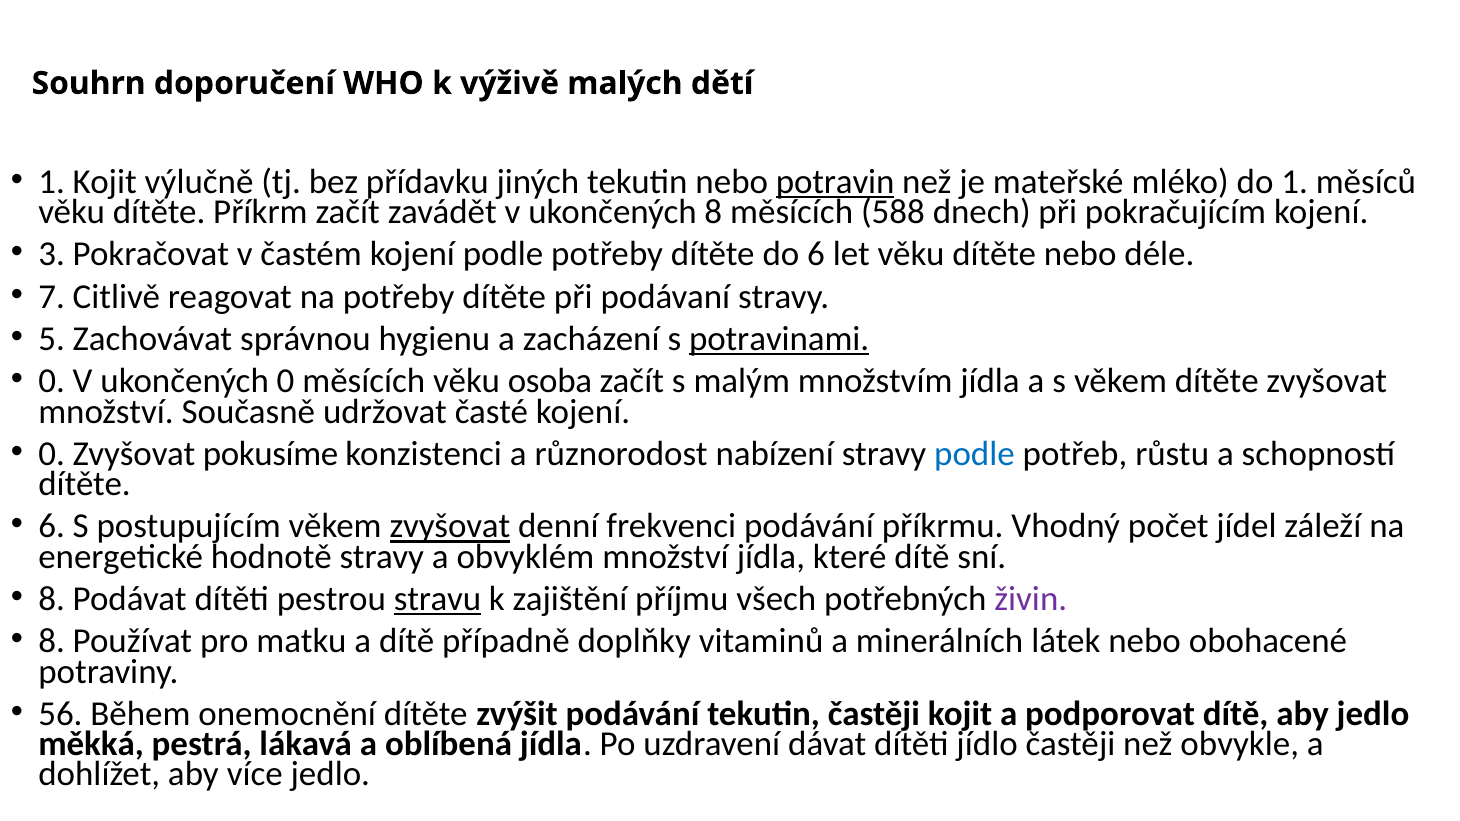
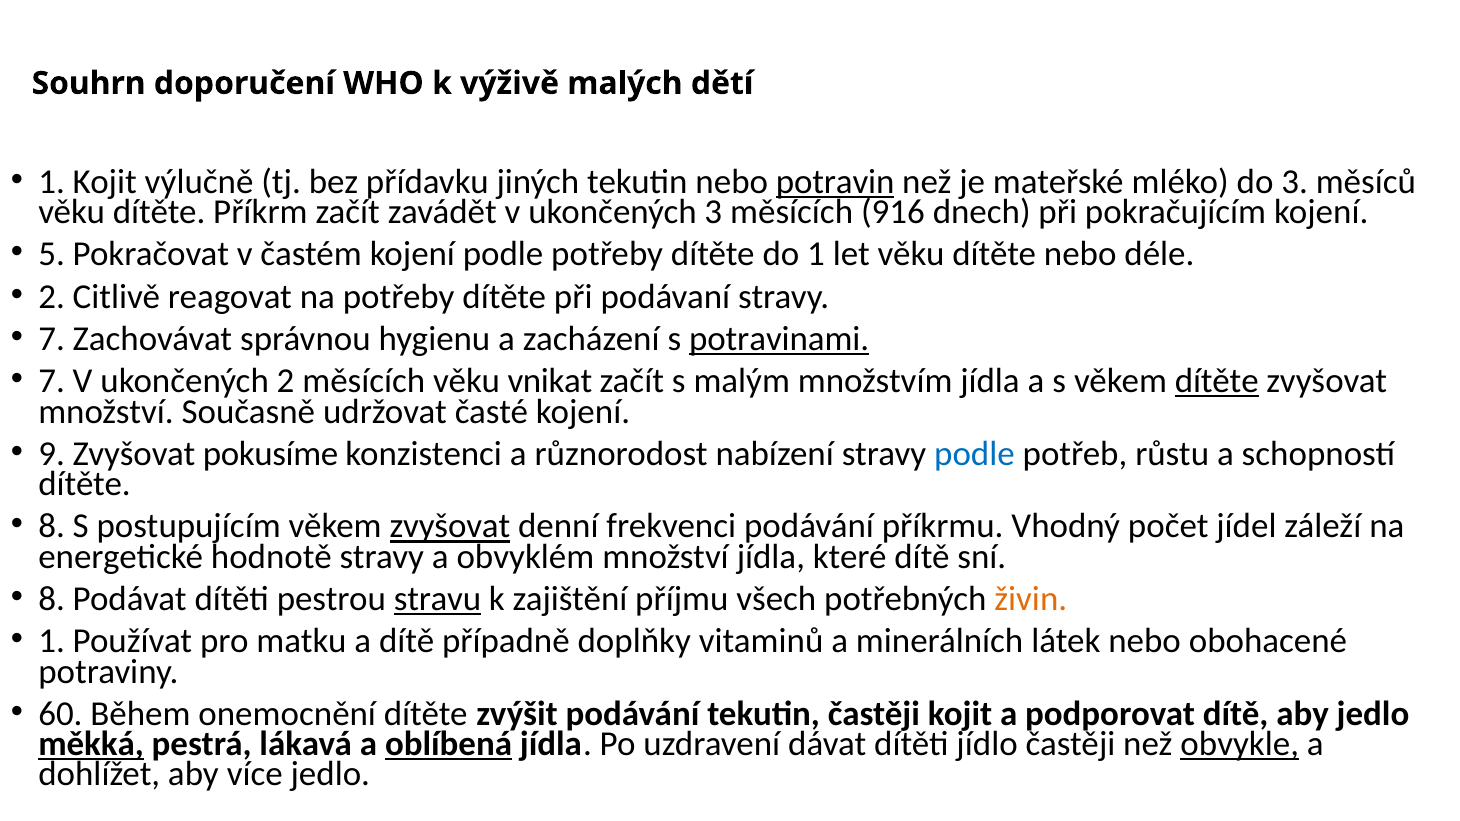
do 1: 1 -> 3
ukončených 8: 8 -> 3
588: 588 -> 916
3: 3 -> 5
do 6: 6 -> 1
7 at (52, 297): 7 -> 2
5 at (52, 339): 5 -> 7
0 at (52, 381): 0 -> 7
ukončených 0: 0 -> 2
osoba: osoba -> vnikat
dítěte at (1217, 381) underline: none -> present
0 at (52, 454): 0 -> 9
6 at (52, 527): 6 -> 8
živin colour: purple -> orange
8 at (52, 642): 8 -> 1
56: 56 -> 60
měkká underline: none -> present
oblíbená underline: none -> present
obvykle underline: none -> present
